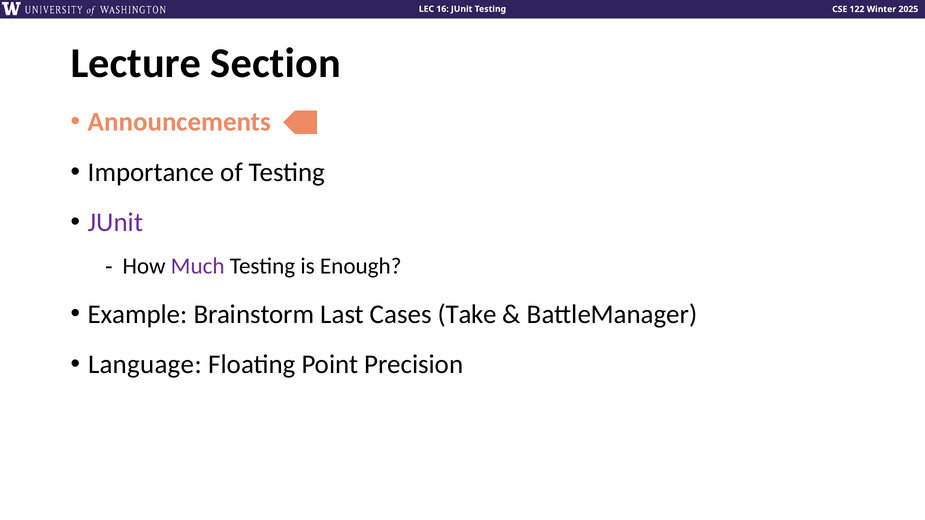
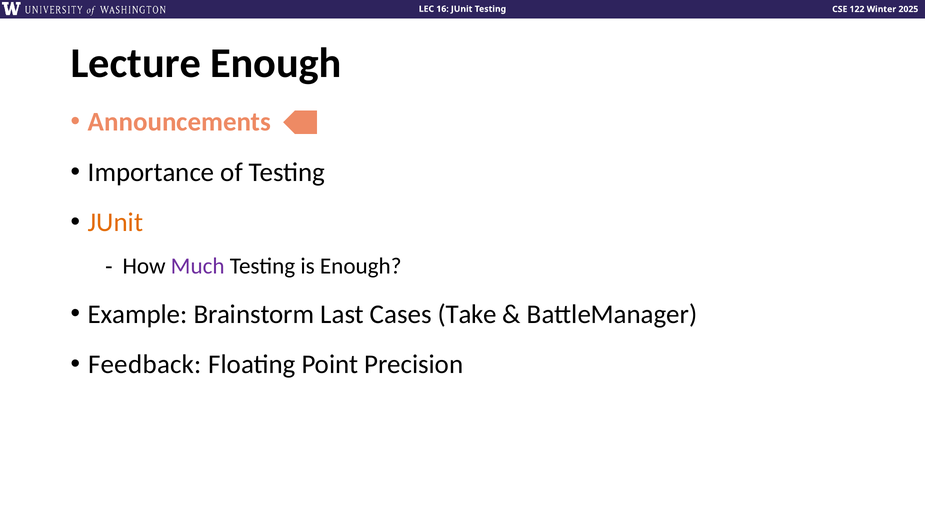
Lecture Section: Section -> Enough
JUnit at (115, 223) colour: purple -> orange
Language: Language -> Feedback
